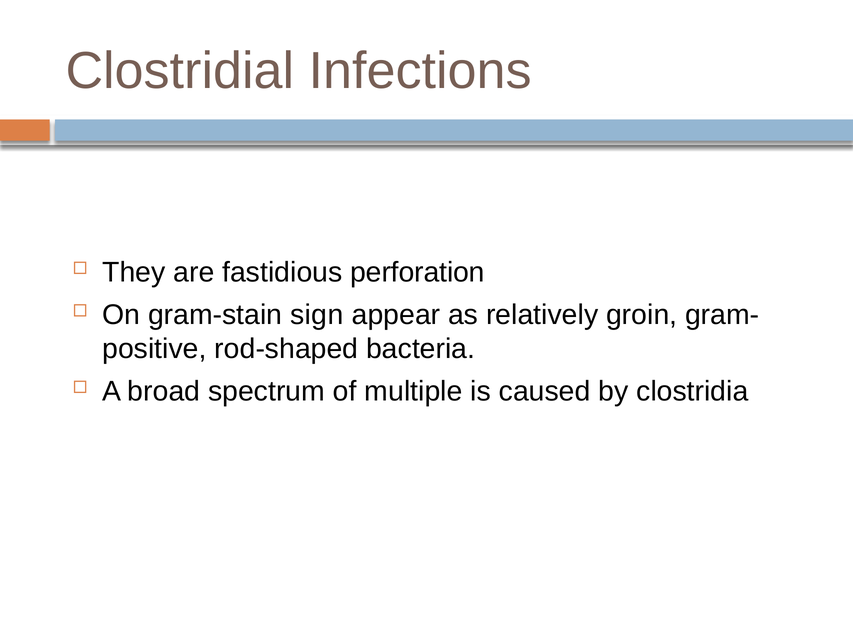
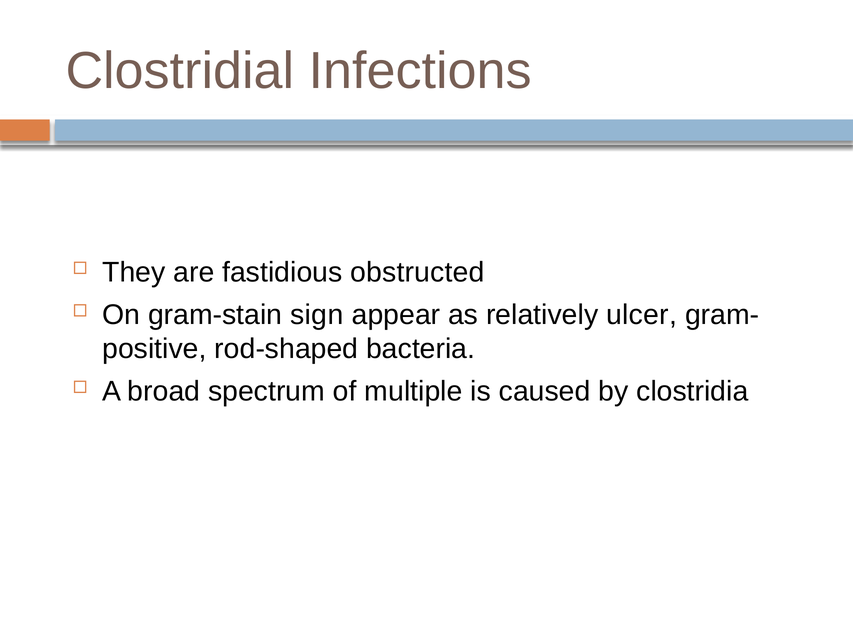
perforation: perforation -> obstructed
groin: groin -> ulcer
